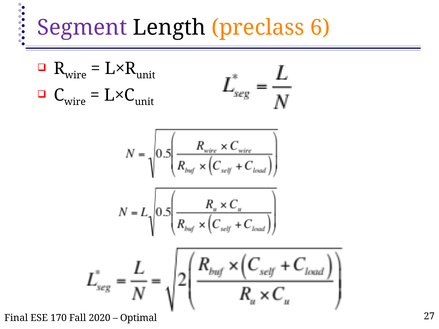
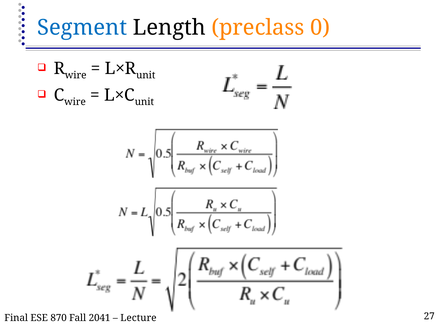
Segment colour: purple -> blue
6: 6 -> 0
170: 170 -> 870
2020: 2020 -> 2041
Optimal: Optimal -> Lecture
